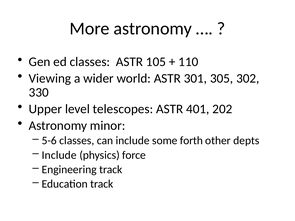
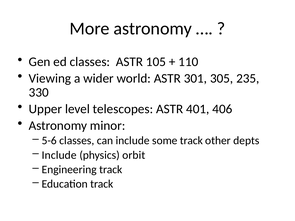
302: 302 -> 235
202: 202 -> 406
some forth: forth -> track
force: force -> orbit
